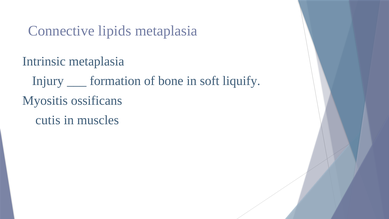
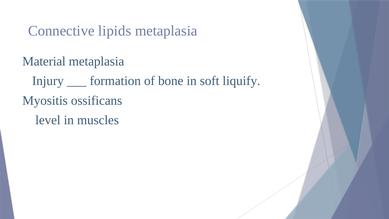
Intrinsic: Intrinsic -> Material
cutis: cutis -> level
